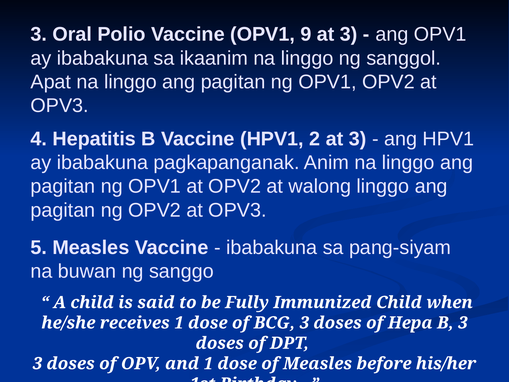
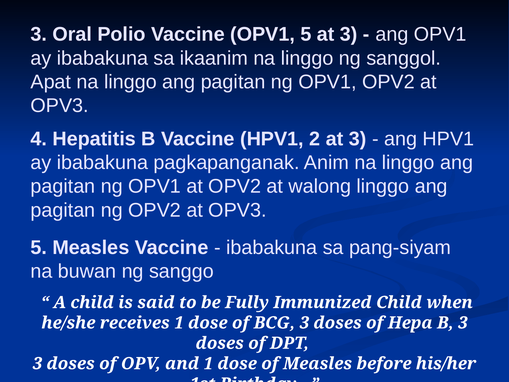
OPV1 9: 9 -> 5
